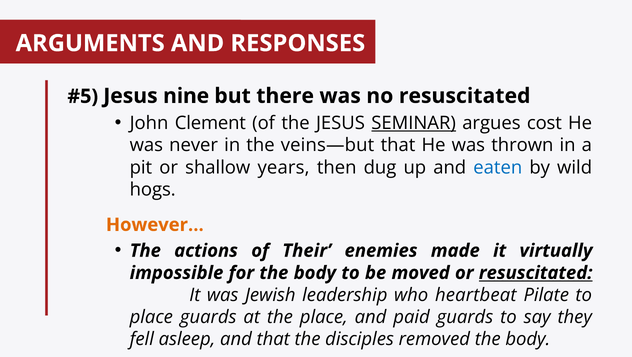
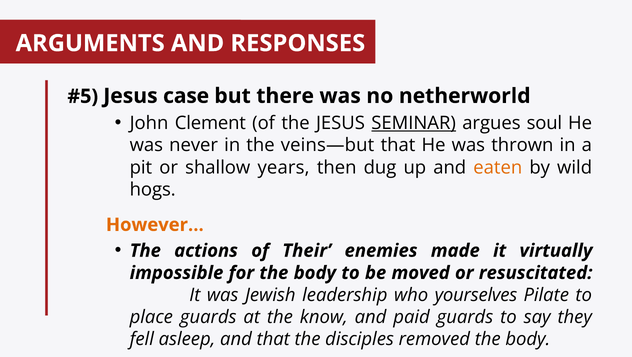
nine: nine -> case
no resuscitated: resuscitated -> netherworld
cost: cost -> soul
eaten colour: blue -> orange
resuscitated at (536, 272) underline: present -> none
heartbeat: heartbeat -> yourselves
the place: place -> know
